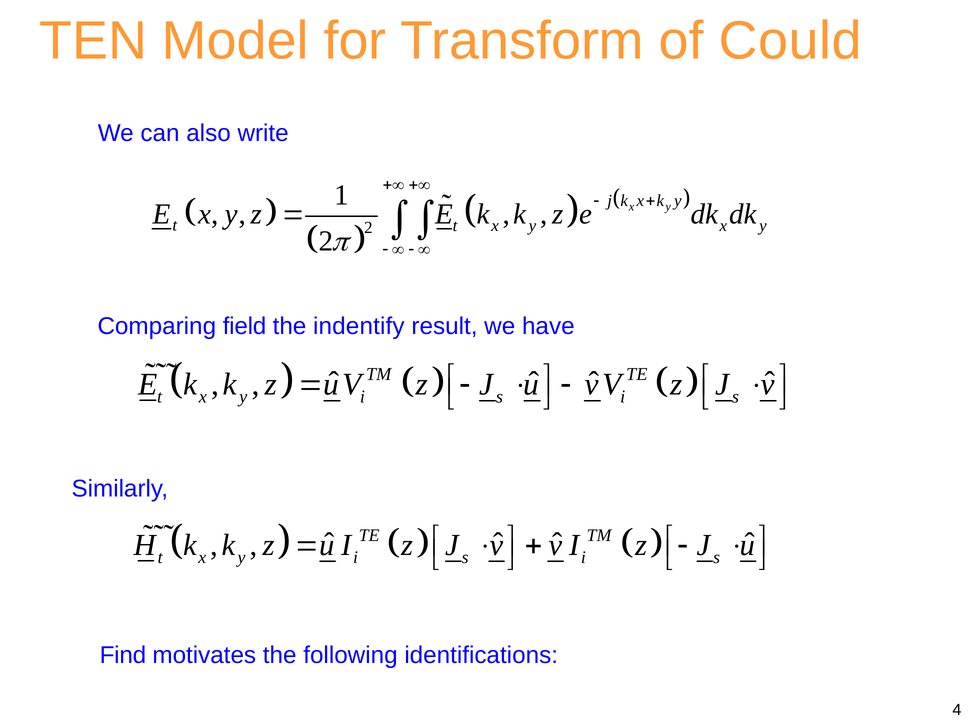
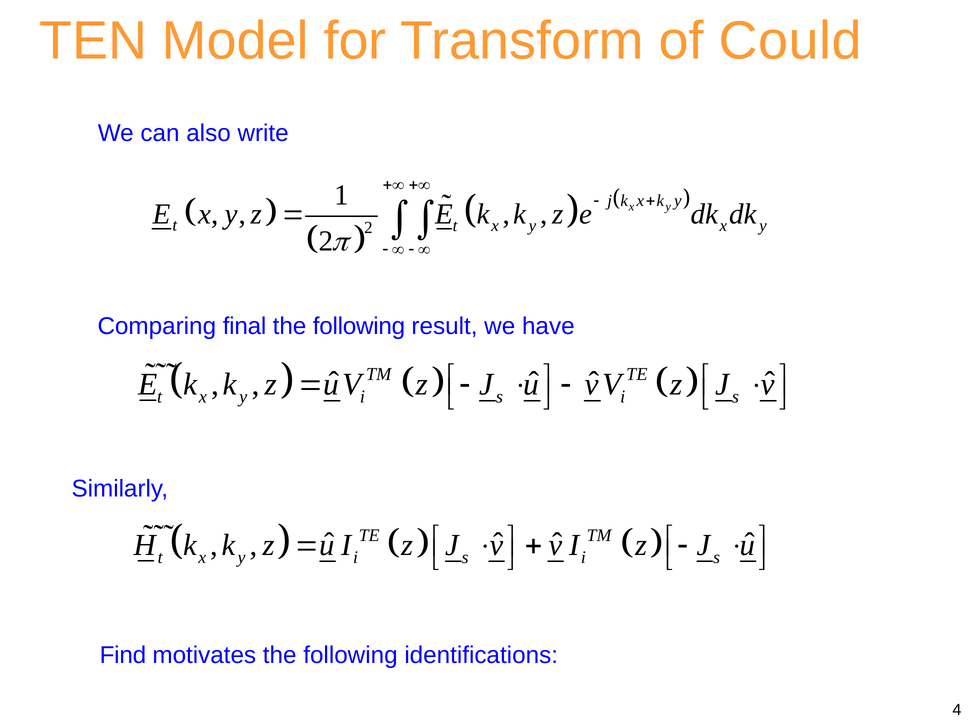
field: field -> final
indentify at (359, 326): indentify -> following
